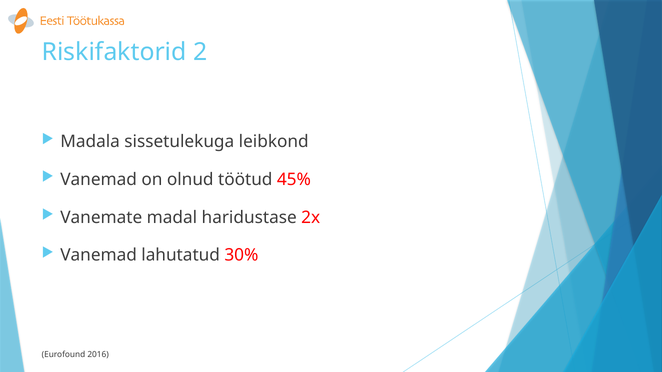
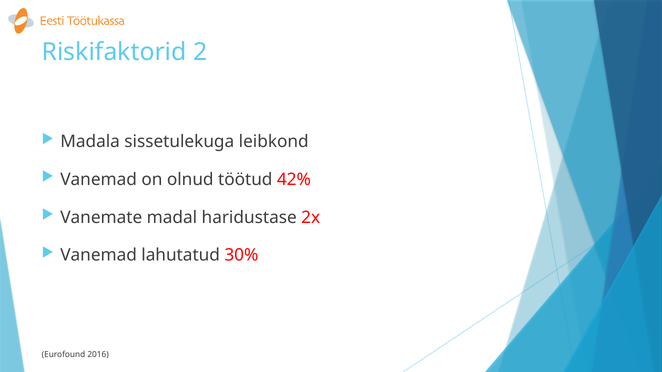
45%: 45% -> 42%
